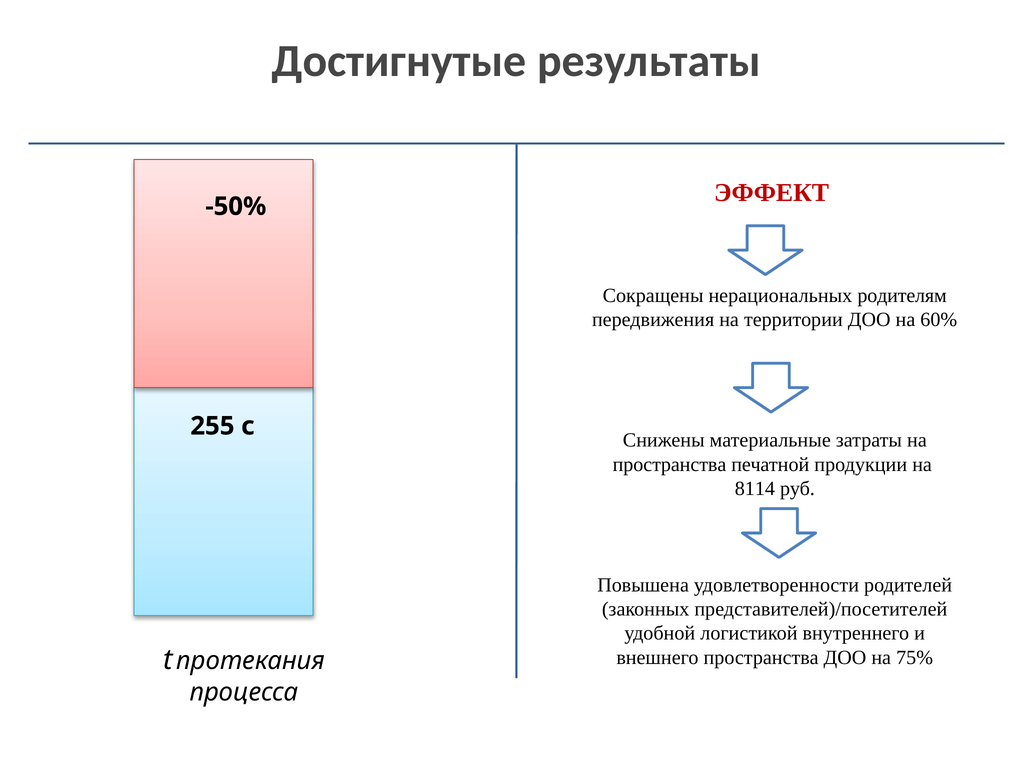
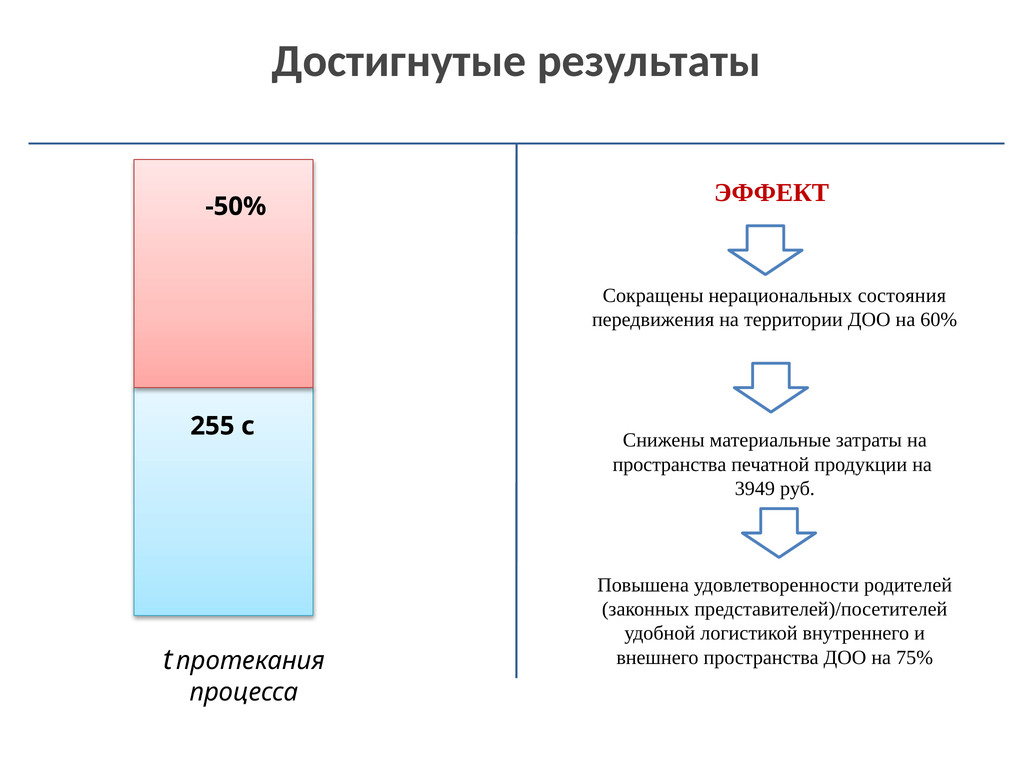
родителям: родителям -> состояния
8114: 8114 -> 3949
